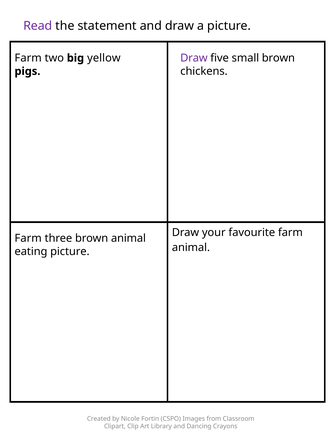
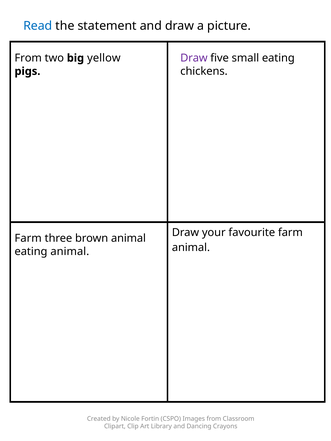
Read colour: purple -> blue
Farm at (28, 58): Farm -> From
small brown: brown -> eating
eating picture: picture -> animal
